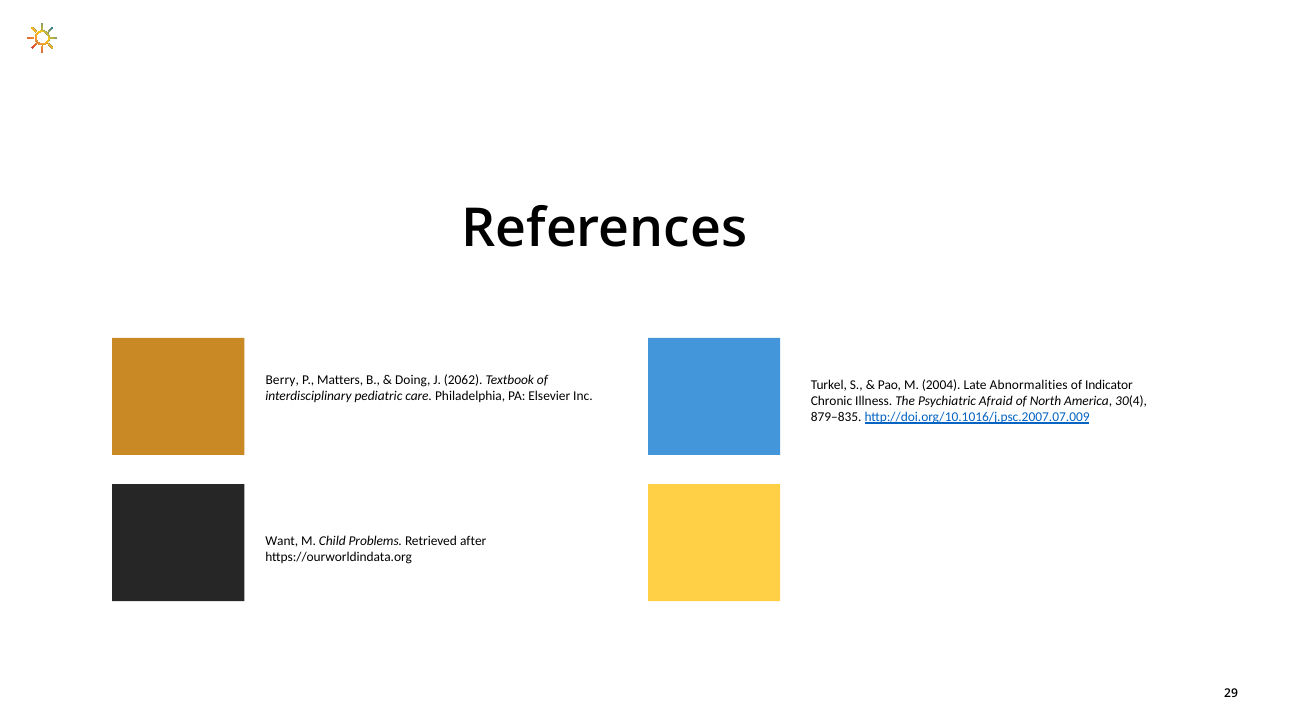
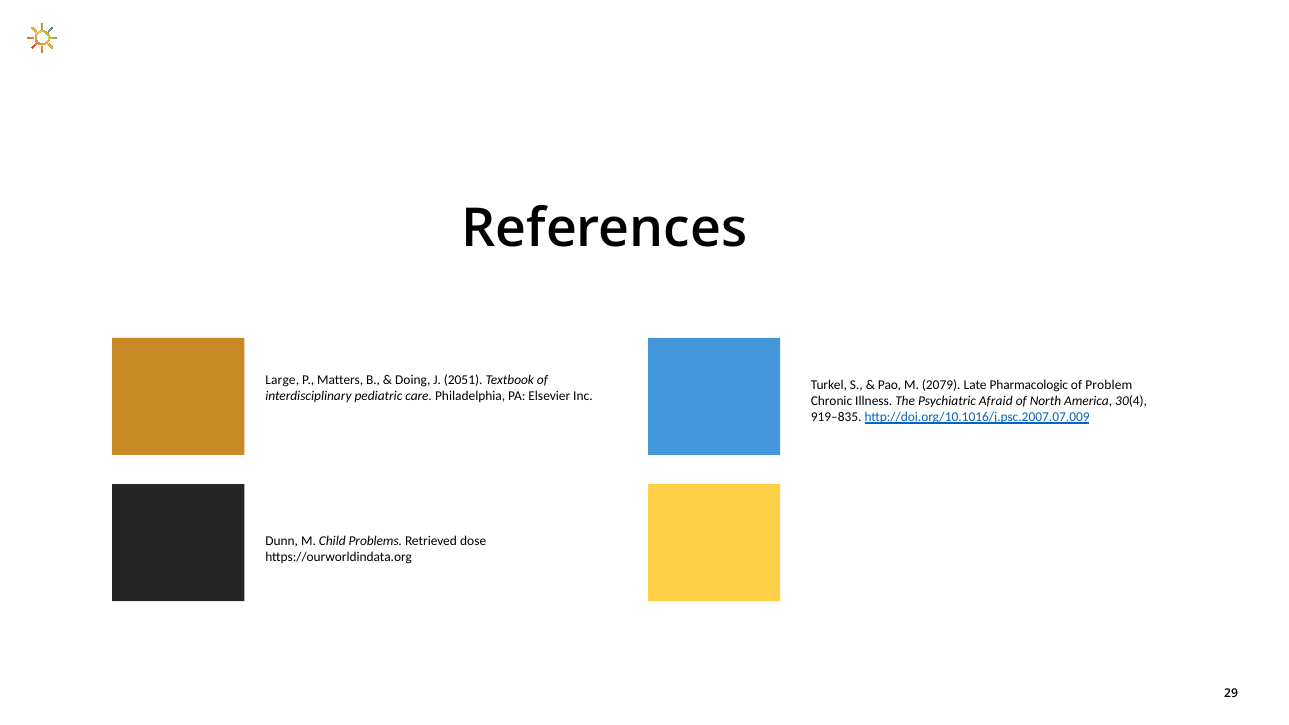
Berry: Berry -> Large
2062: 2062 -> 2051
2004: 2004 -> 2079
Abnormalities: Abnormalities -> Pharmacologic
Indicator: Indicator -> Problem
879–835: 879–835 -> 919–835
Want: Want -> Dunn
after: after -> dose
